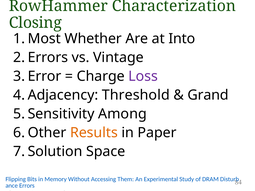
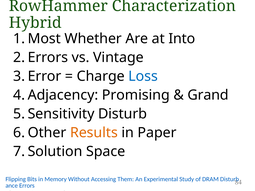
Closing: Closing -> Hybrid
Loss colour: purple -> blue
Threshold: Threshold -> Promising
Among at (122, 114): Among -> Disturb
